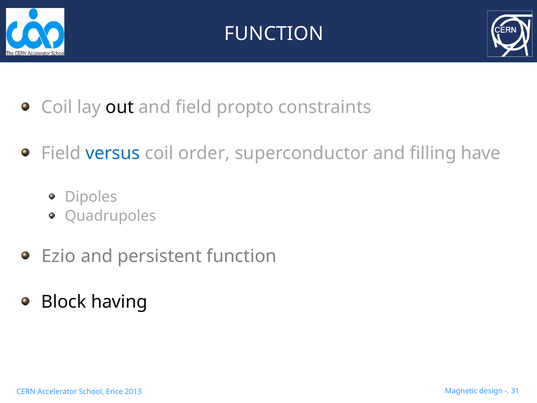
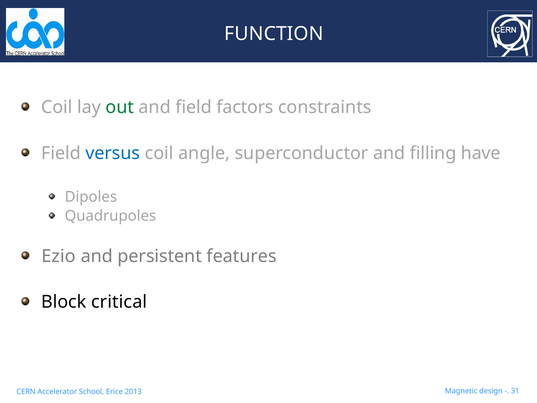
out colour: black -> green
propto: propto -> factors
order: order -> angle
persistent function: function -> features
having: having -> critical
